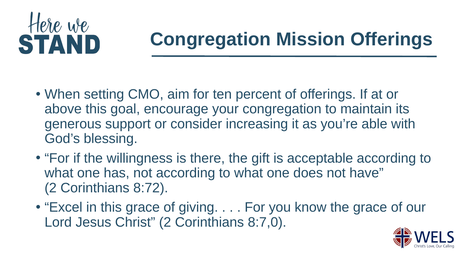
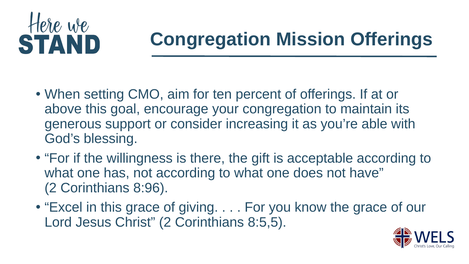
8:72: 8:72 -> 8:96
8:7,0: 8:7,0 -> 8:5,5
